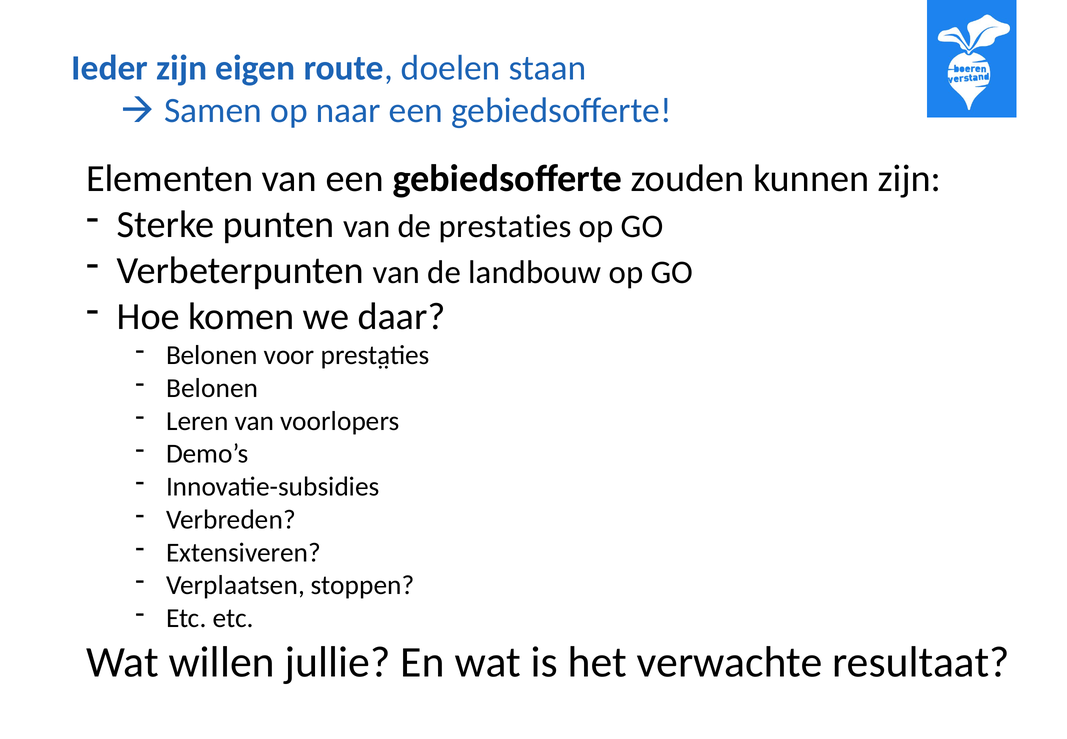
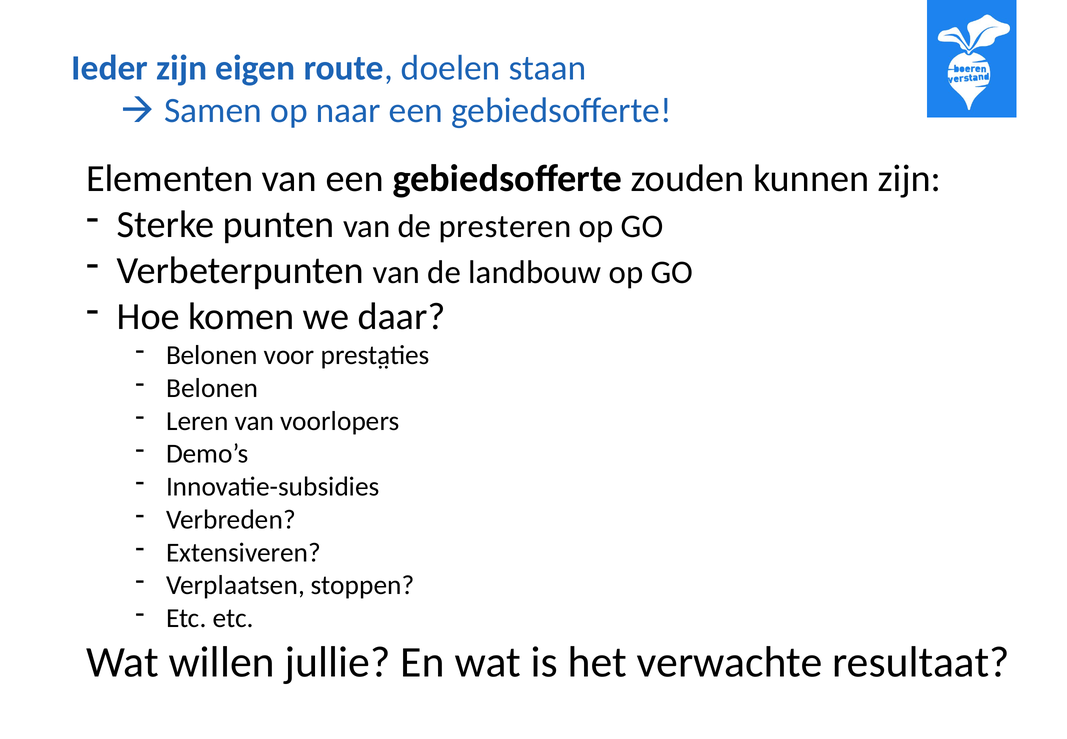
de prestaties: prestaties -> presteren
